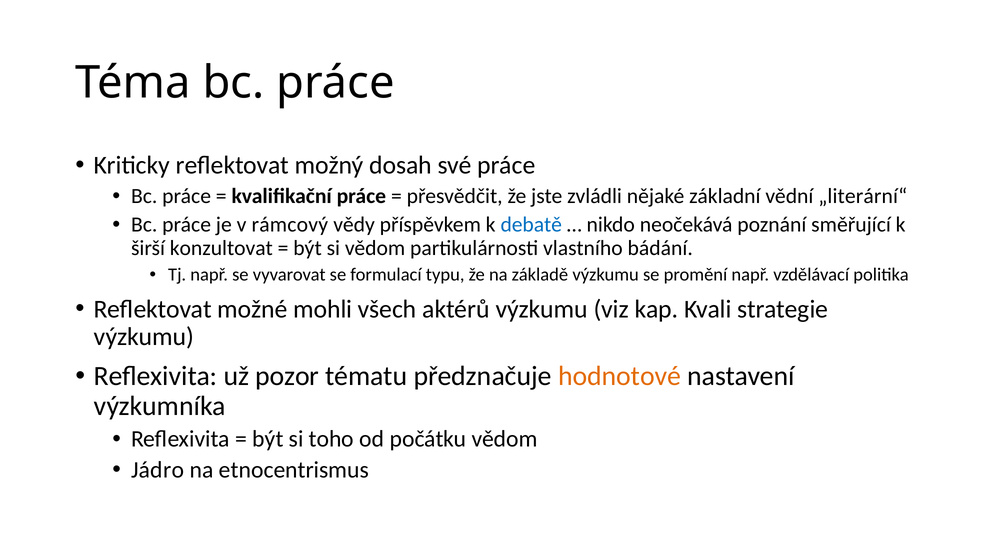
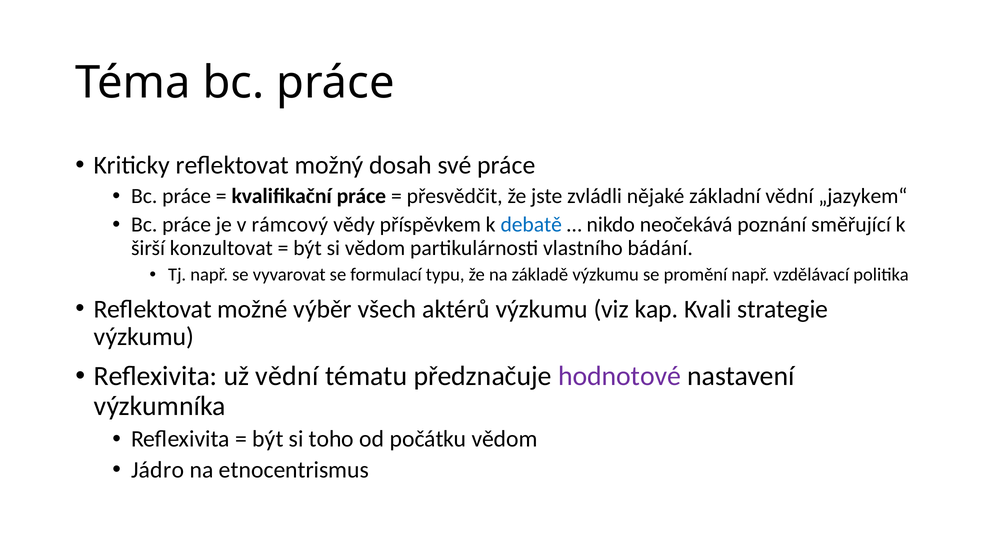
„literární“: „literární“ -> „jazykem“
mohli: mohli -> výběr
už pozor: pozor -> vědní
hodnotové colour: orange -> purple
